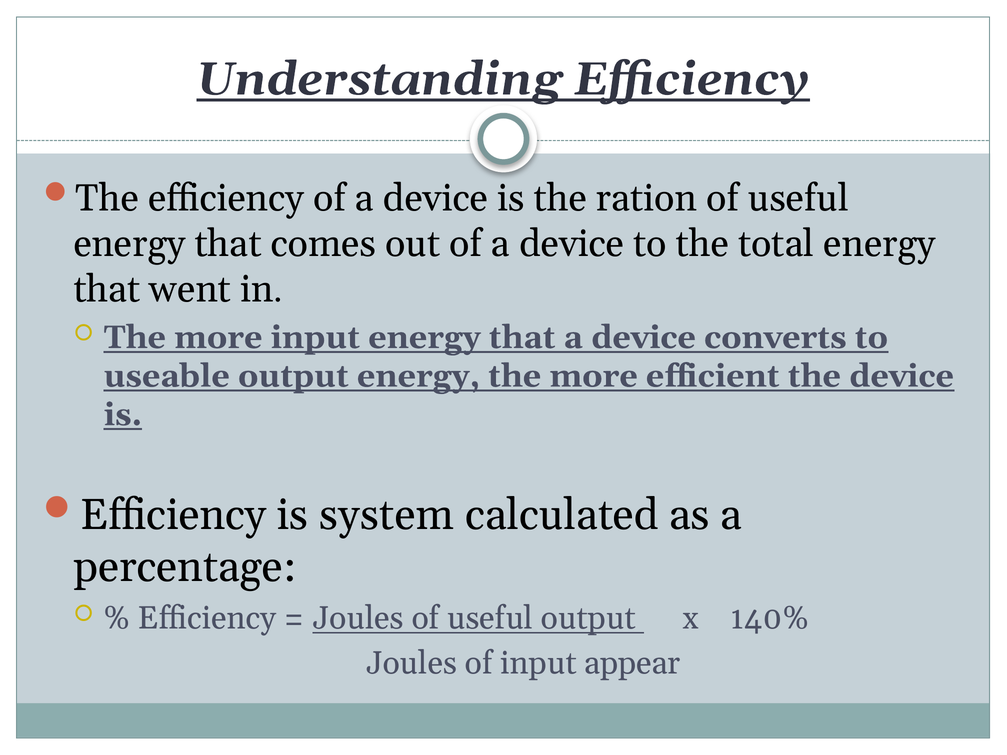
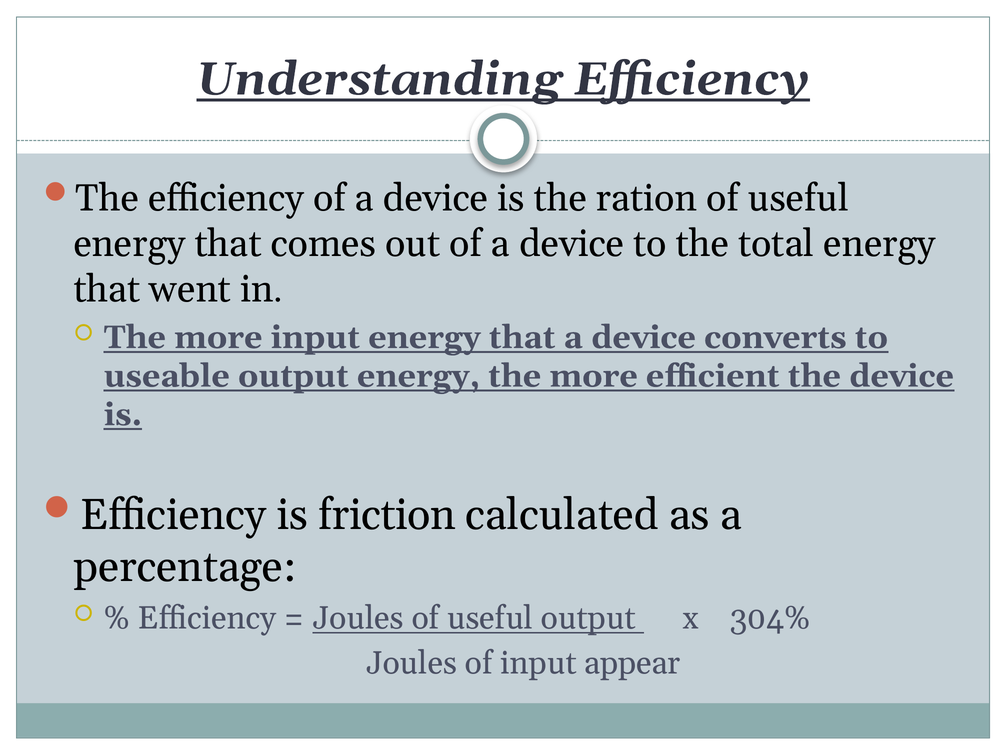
system: system -> friction
140%: 140% -> 304%
